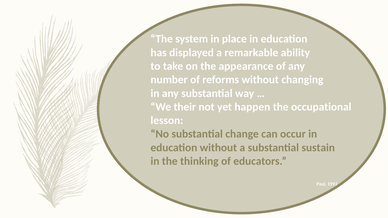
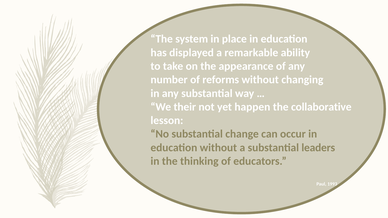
occupational: occupational -> collaborative
sustain: sustain -> leaders
